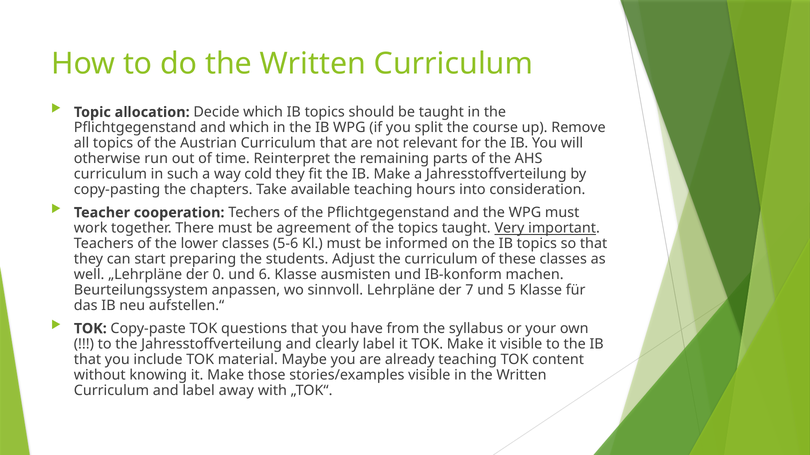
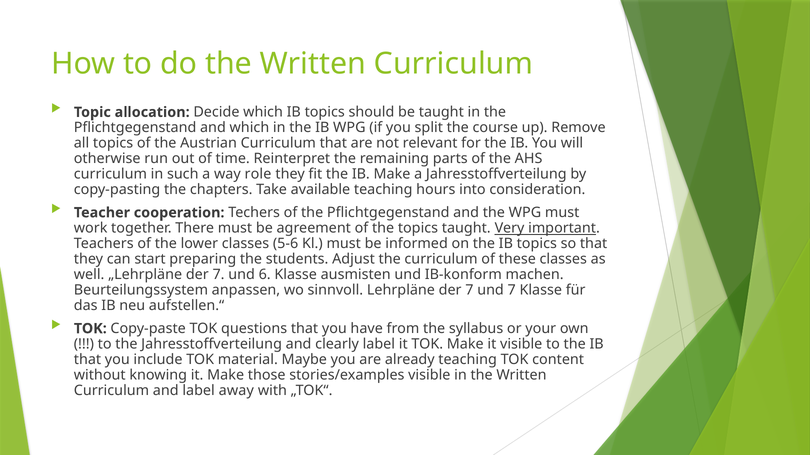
cold: cold -> role
„Lehrpläne der 0: 0 -> 7
und 5: 5 -> 7
